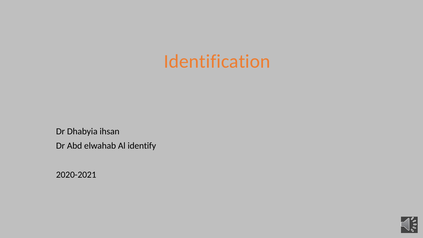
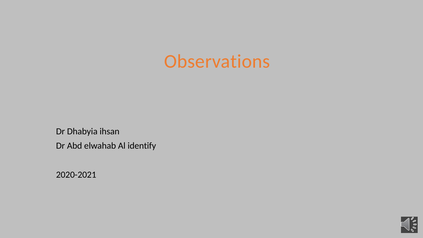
Identification: Identification -> Observations
